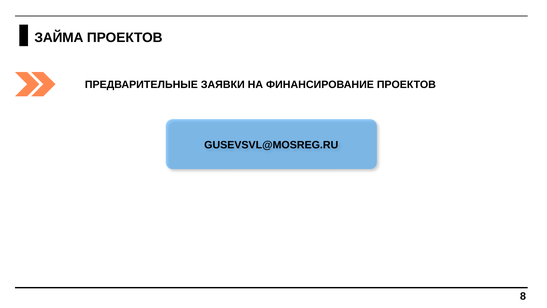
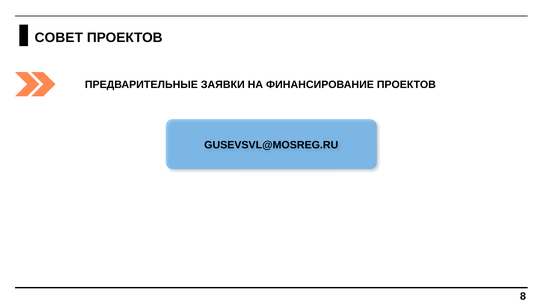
ЗАЙМА: ЗАЙМА -> СОВЕТ
